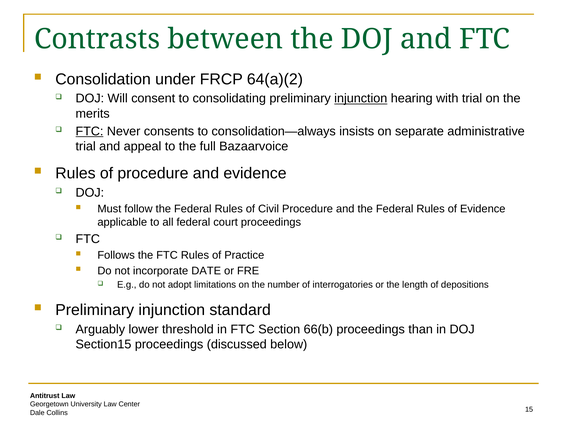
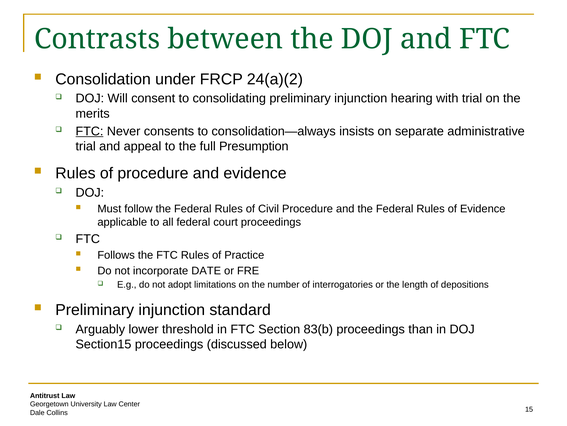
64(a)(2: 64(a)(2 -> 24(a)(2
injunction at (361, 98) underline: present -> none
Bazaarvoice: Bazaarvoice -> Presumption
66(b: 66(b -> 83(b
